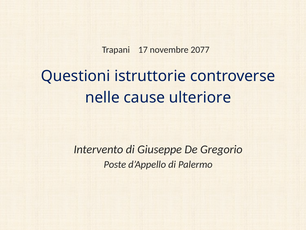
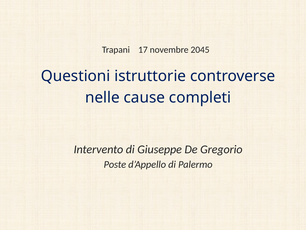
2077: 2077 -> 2045
ulteriore: ulteriore -> completi
